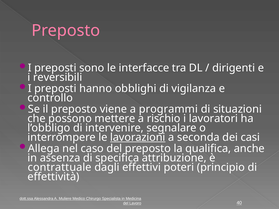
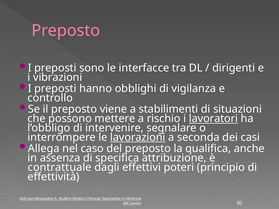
reversibili: reversibili -> vibrazioni
programmi: programmi -> stabilimenti
lavoratori underline: none -> present
